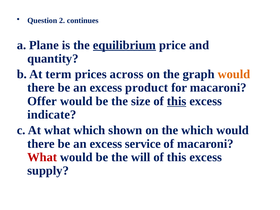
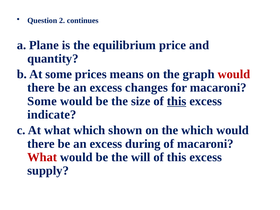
equilibrium underline: present -> none
At term: term -> some
across: across -> means
would at (234, 74) colour: orange -> red
product: product -> changes
Offer at (42, 101): Offer -> Some
service: service -> during
